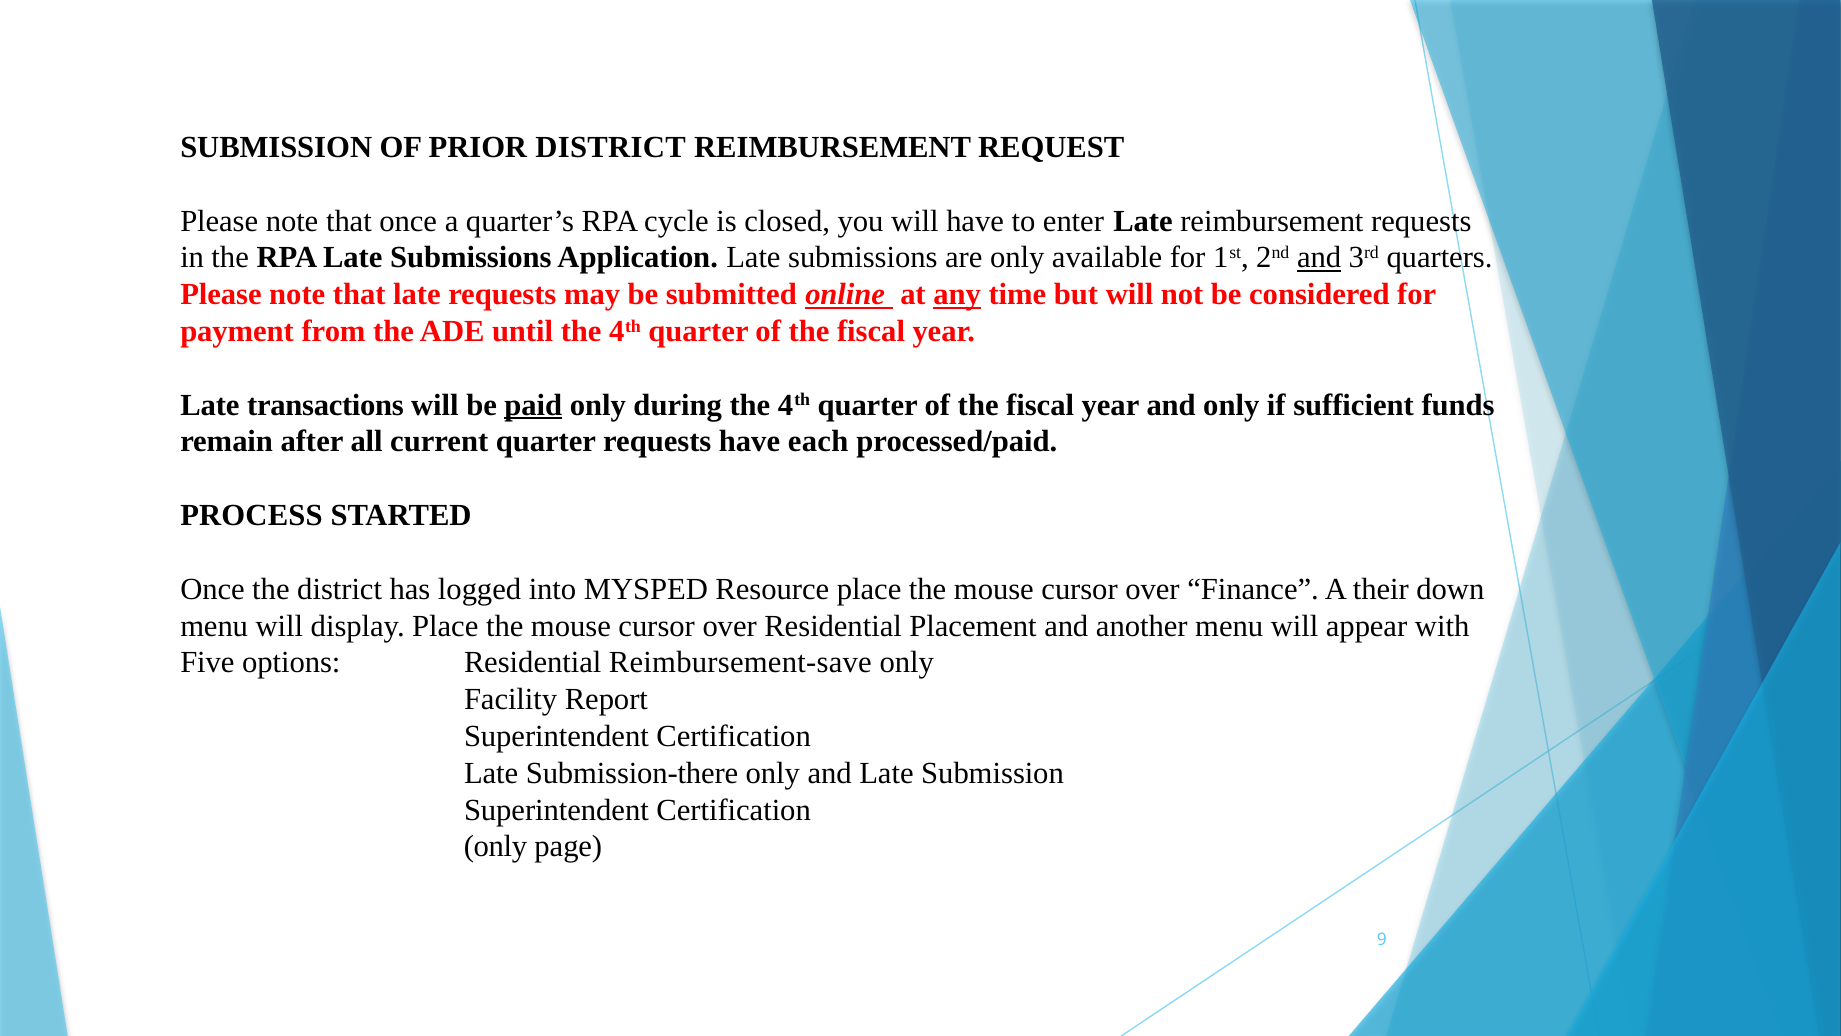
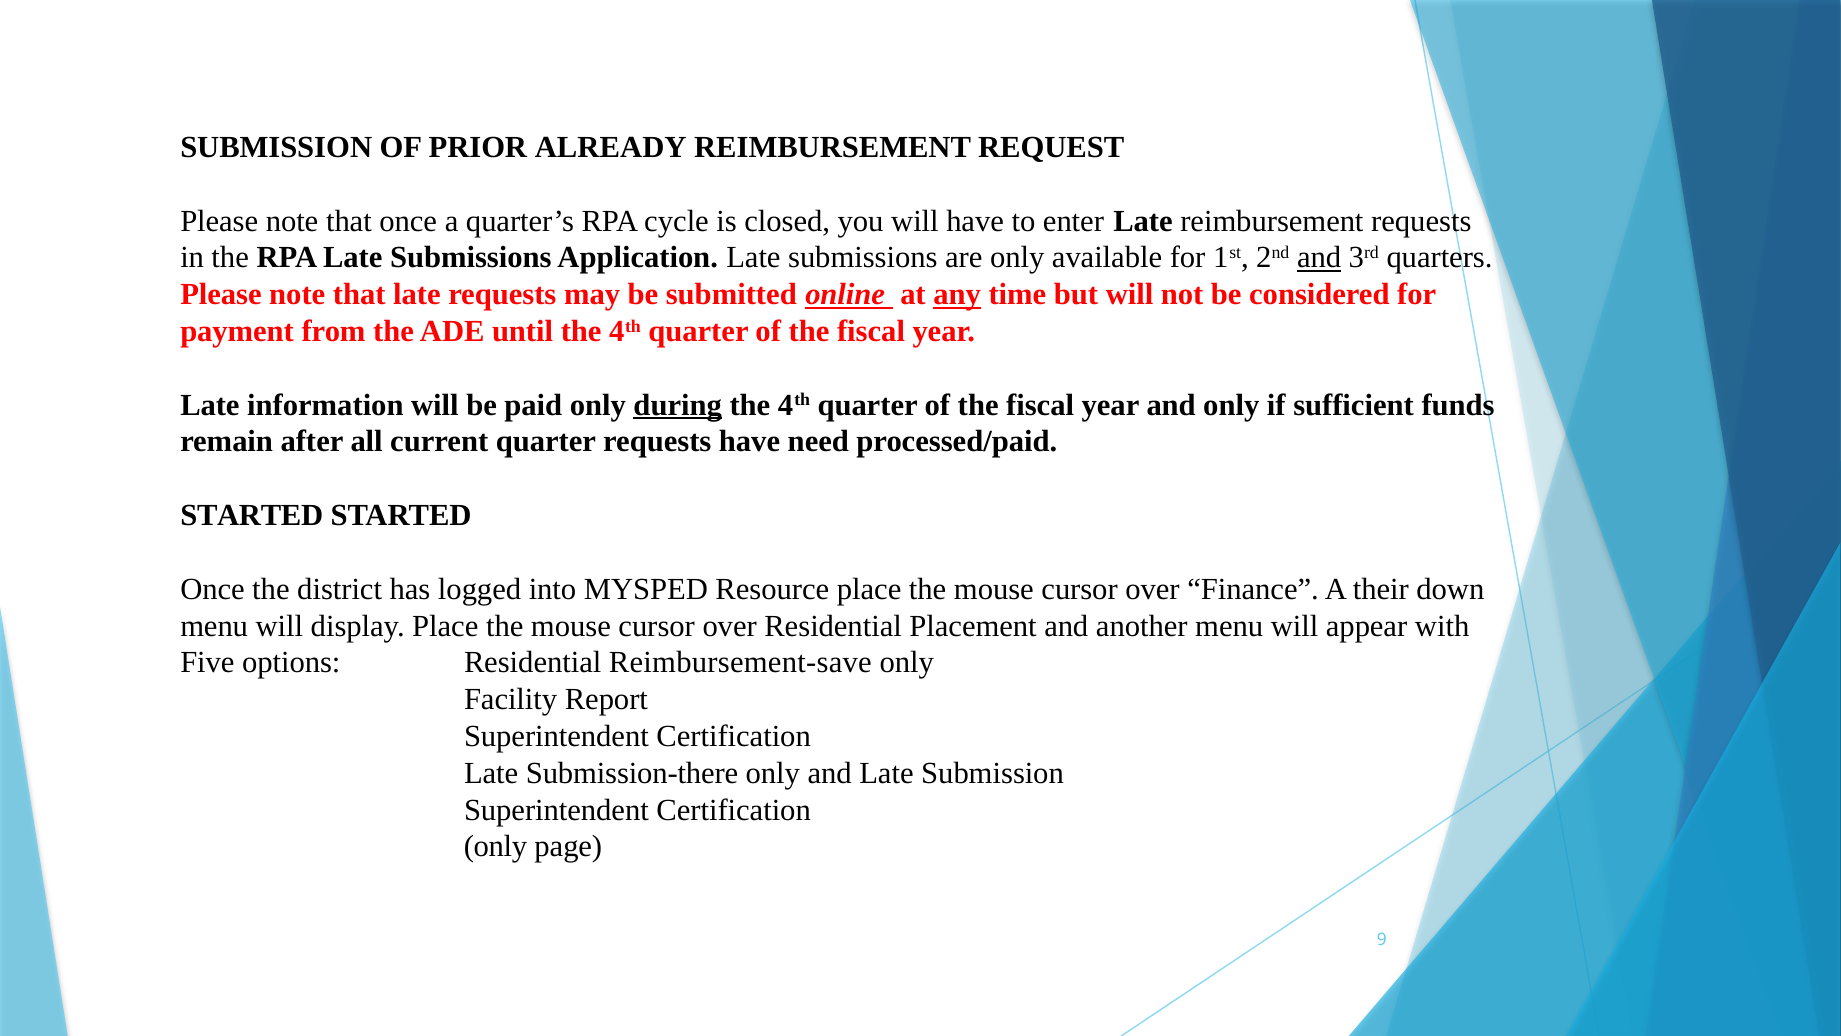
PRIOR DISTRICT: DISTRICT -> ALREADY
transactions: transactions -> information
paid underline: present -> none
during underline: none -> present
each: each -> need
PROCESS at (251, 515): PROCESS -> STARTED
